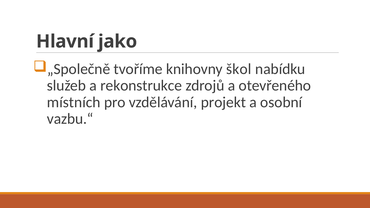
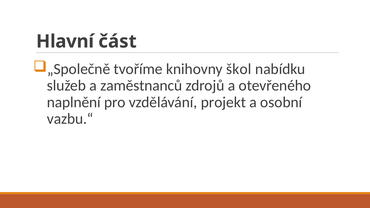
jako: jako -> část
rekonstrukce: rekonstrukce -> zaměstnanců
místních: místních -> naplnění
